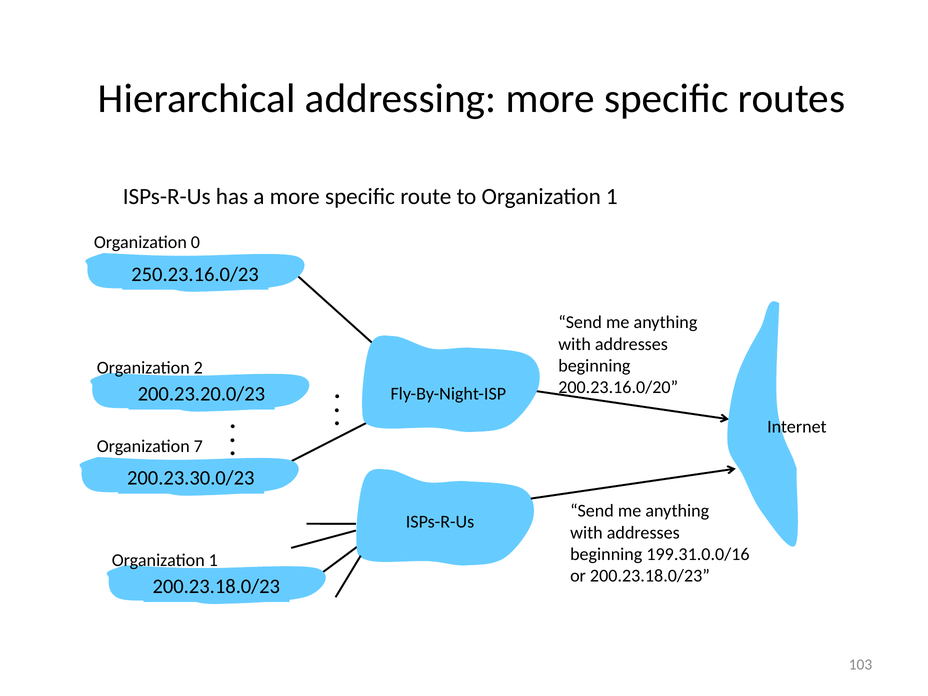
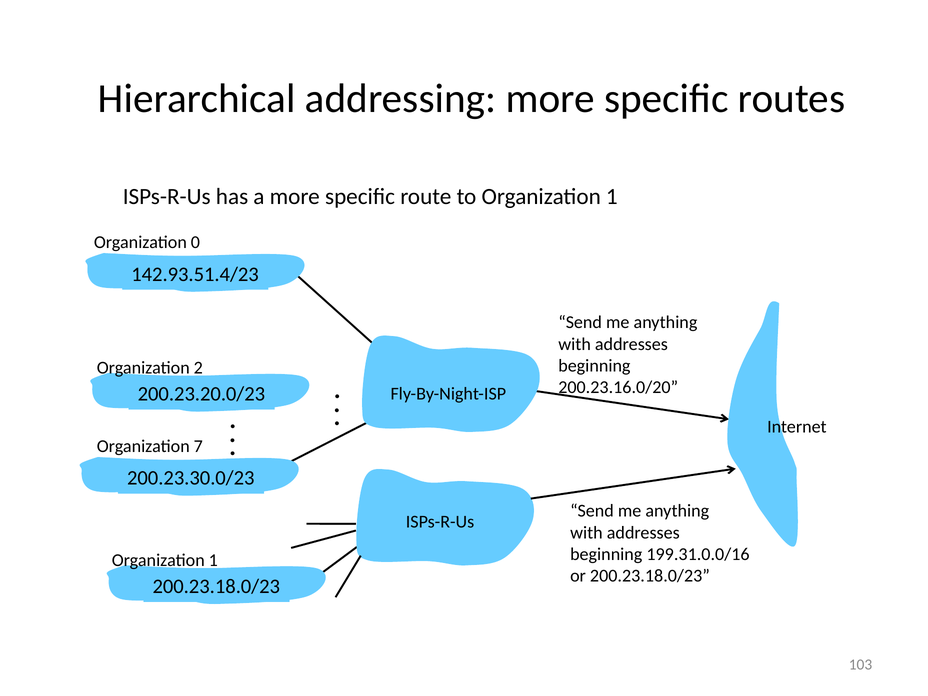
250.23.16.0/23: 250.23.16.0/23 -> 142.93.51.4/23
